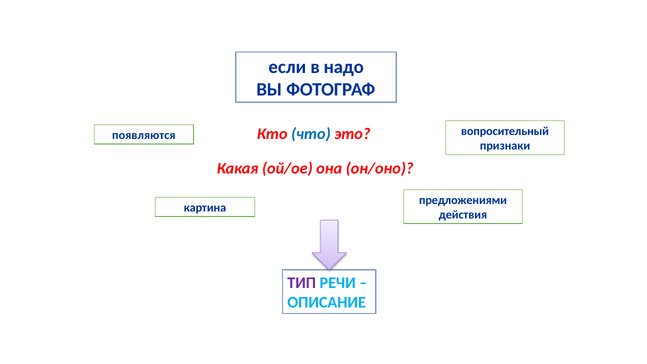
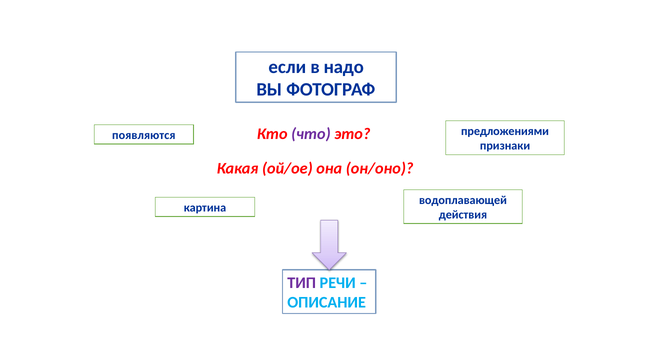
вопросительный: вопросительный -> предложениями
что colour: blue -> purple
предложениями: предложениями -> водоплавающей
